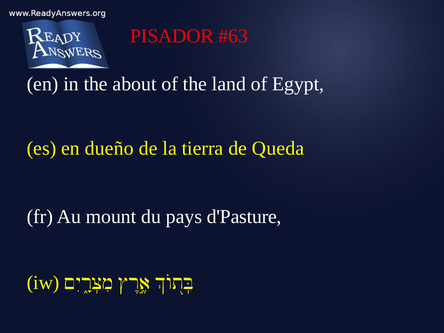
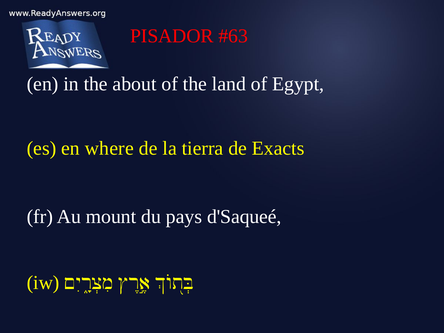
dueño: dueño -> where
Queda: Queda -> Exacts
d'Pasture: d'Pasture -> d'Saqueé
